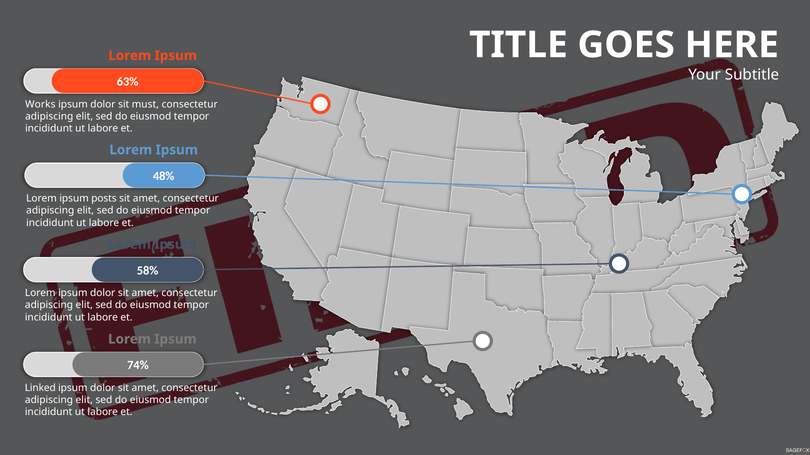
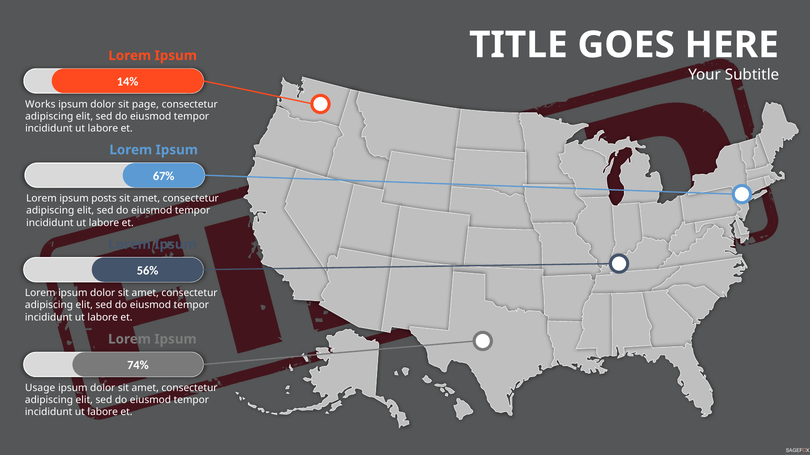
63%: 63% -> 14%
must: must -> page
48%: 48% -> 67%
58%: 58% -> 56%
Linked: Linked -> Usage
